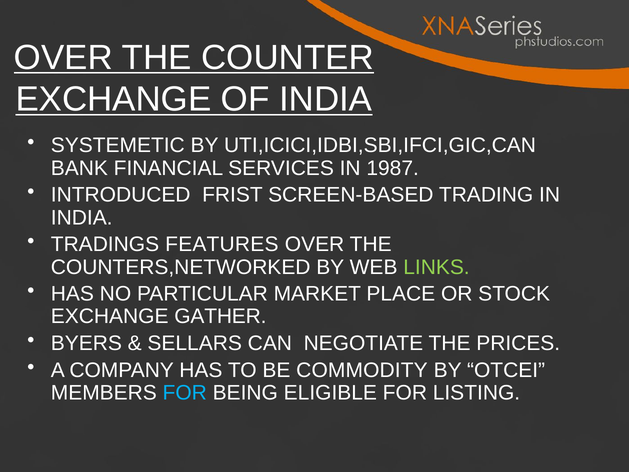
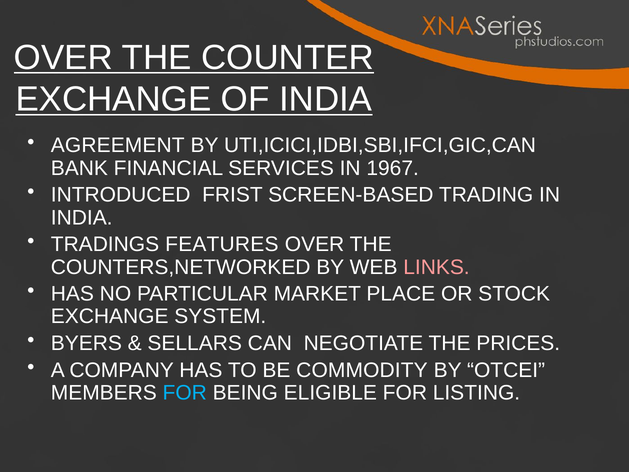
SYSTEMETIC: SYSTEMETIC -> AGREEMENT
1987: 1987 -> 1967
LINKS colour: light green -> pink
GATHER: GATHER -> SYSTEM
